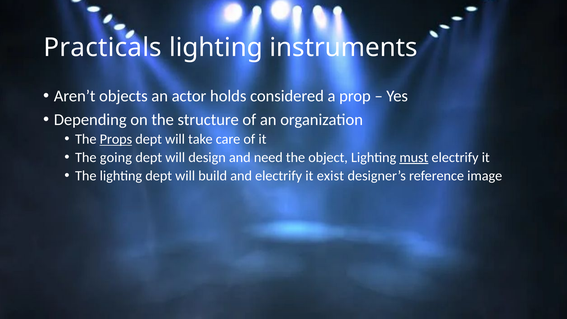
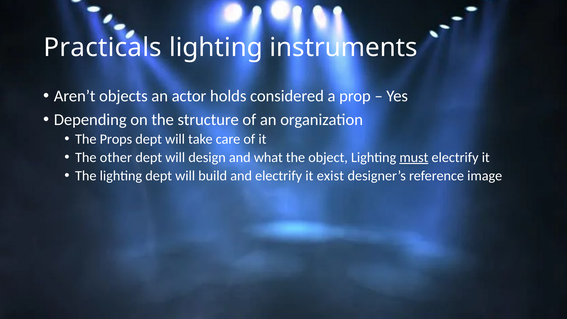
Props underline: present -> none
going: going -> other
need: need -> what
